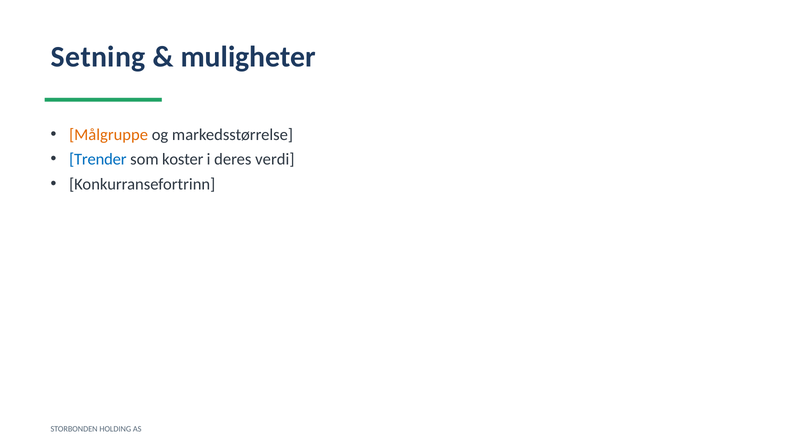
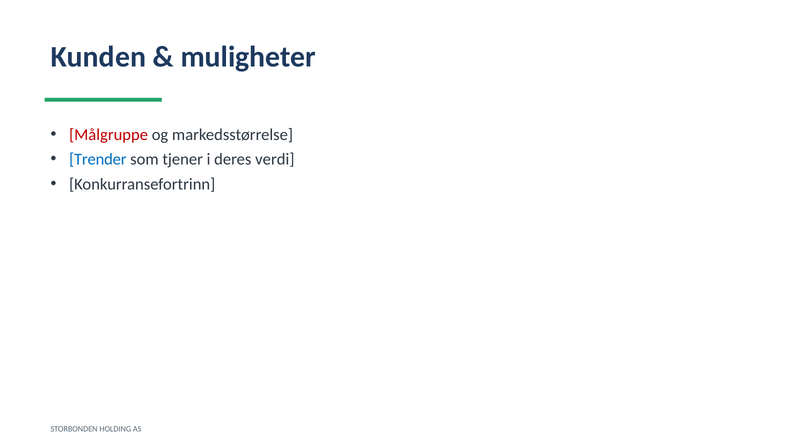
Setning: Setning -> Kunden
Målgruppe colour: orange -> red
koster: koster -> tjener
